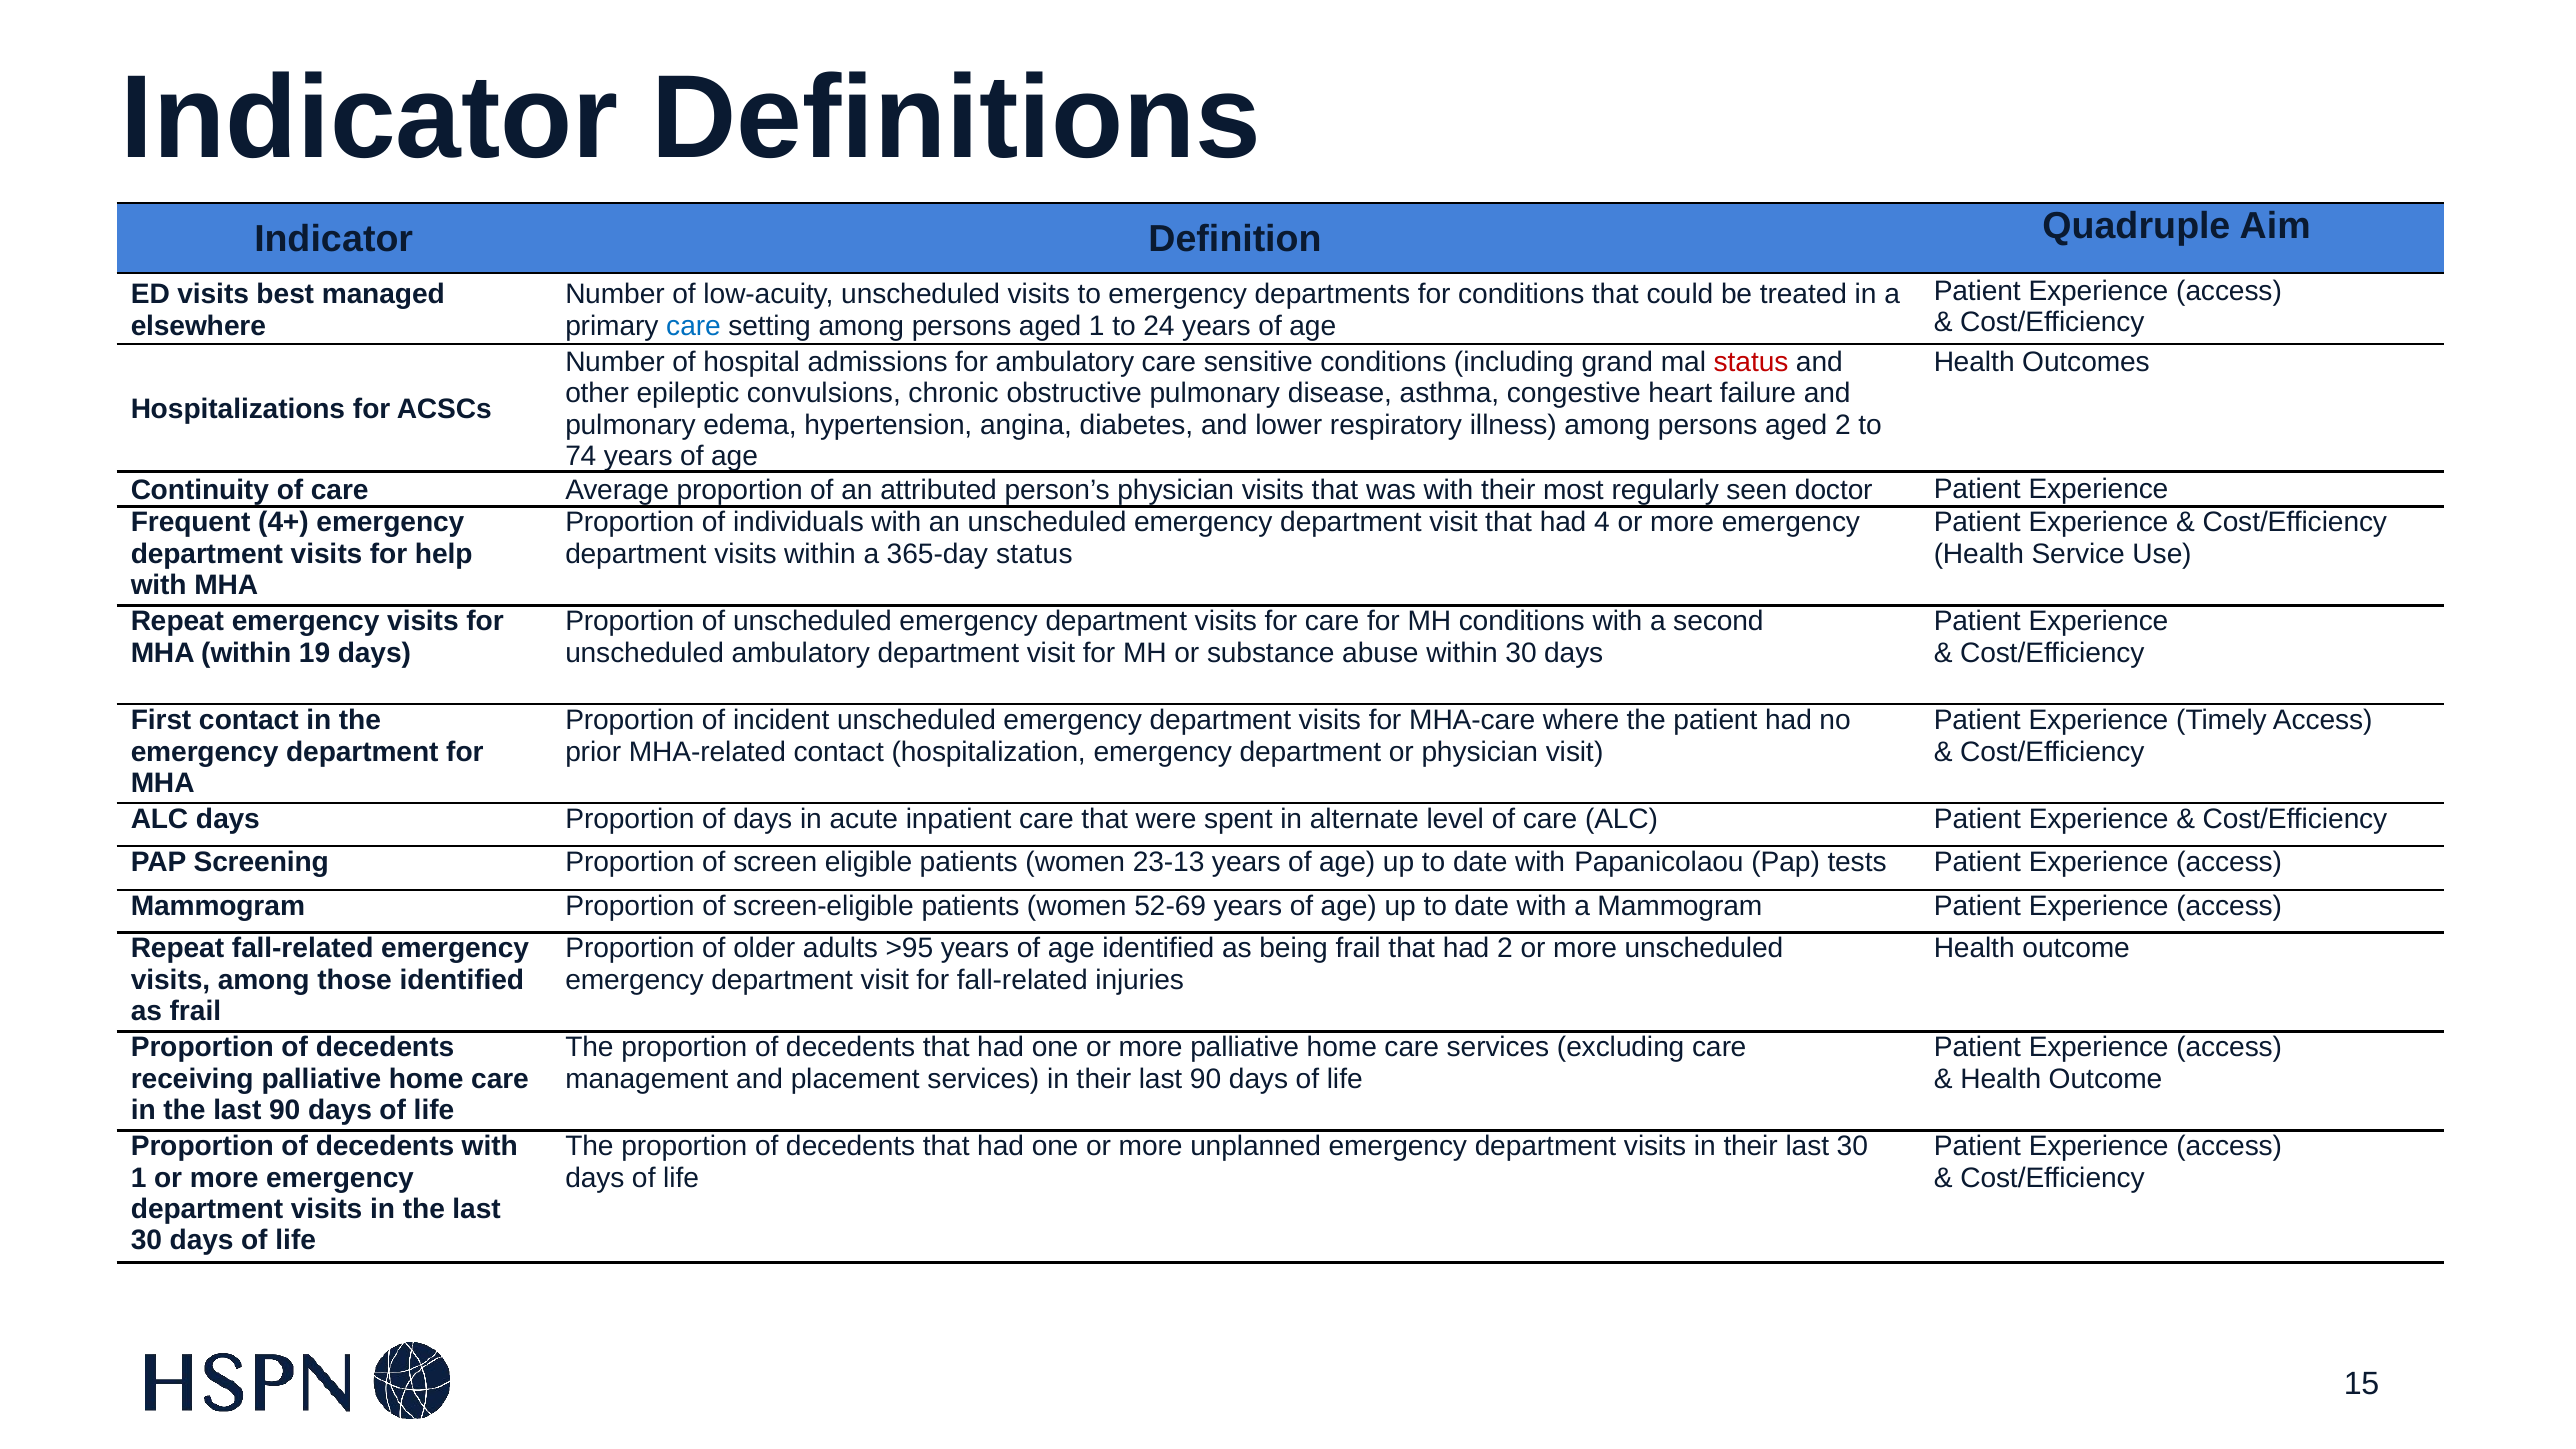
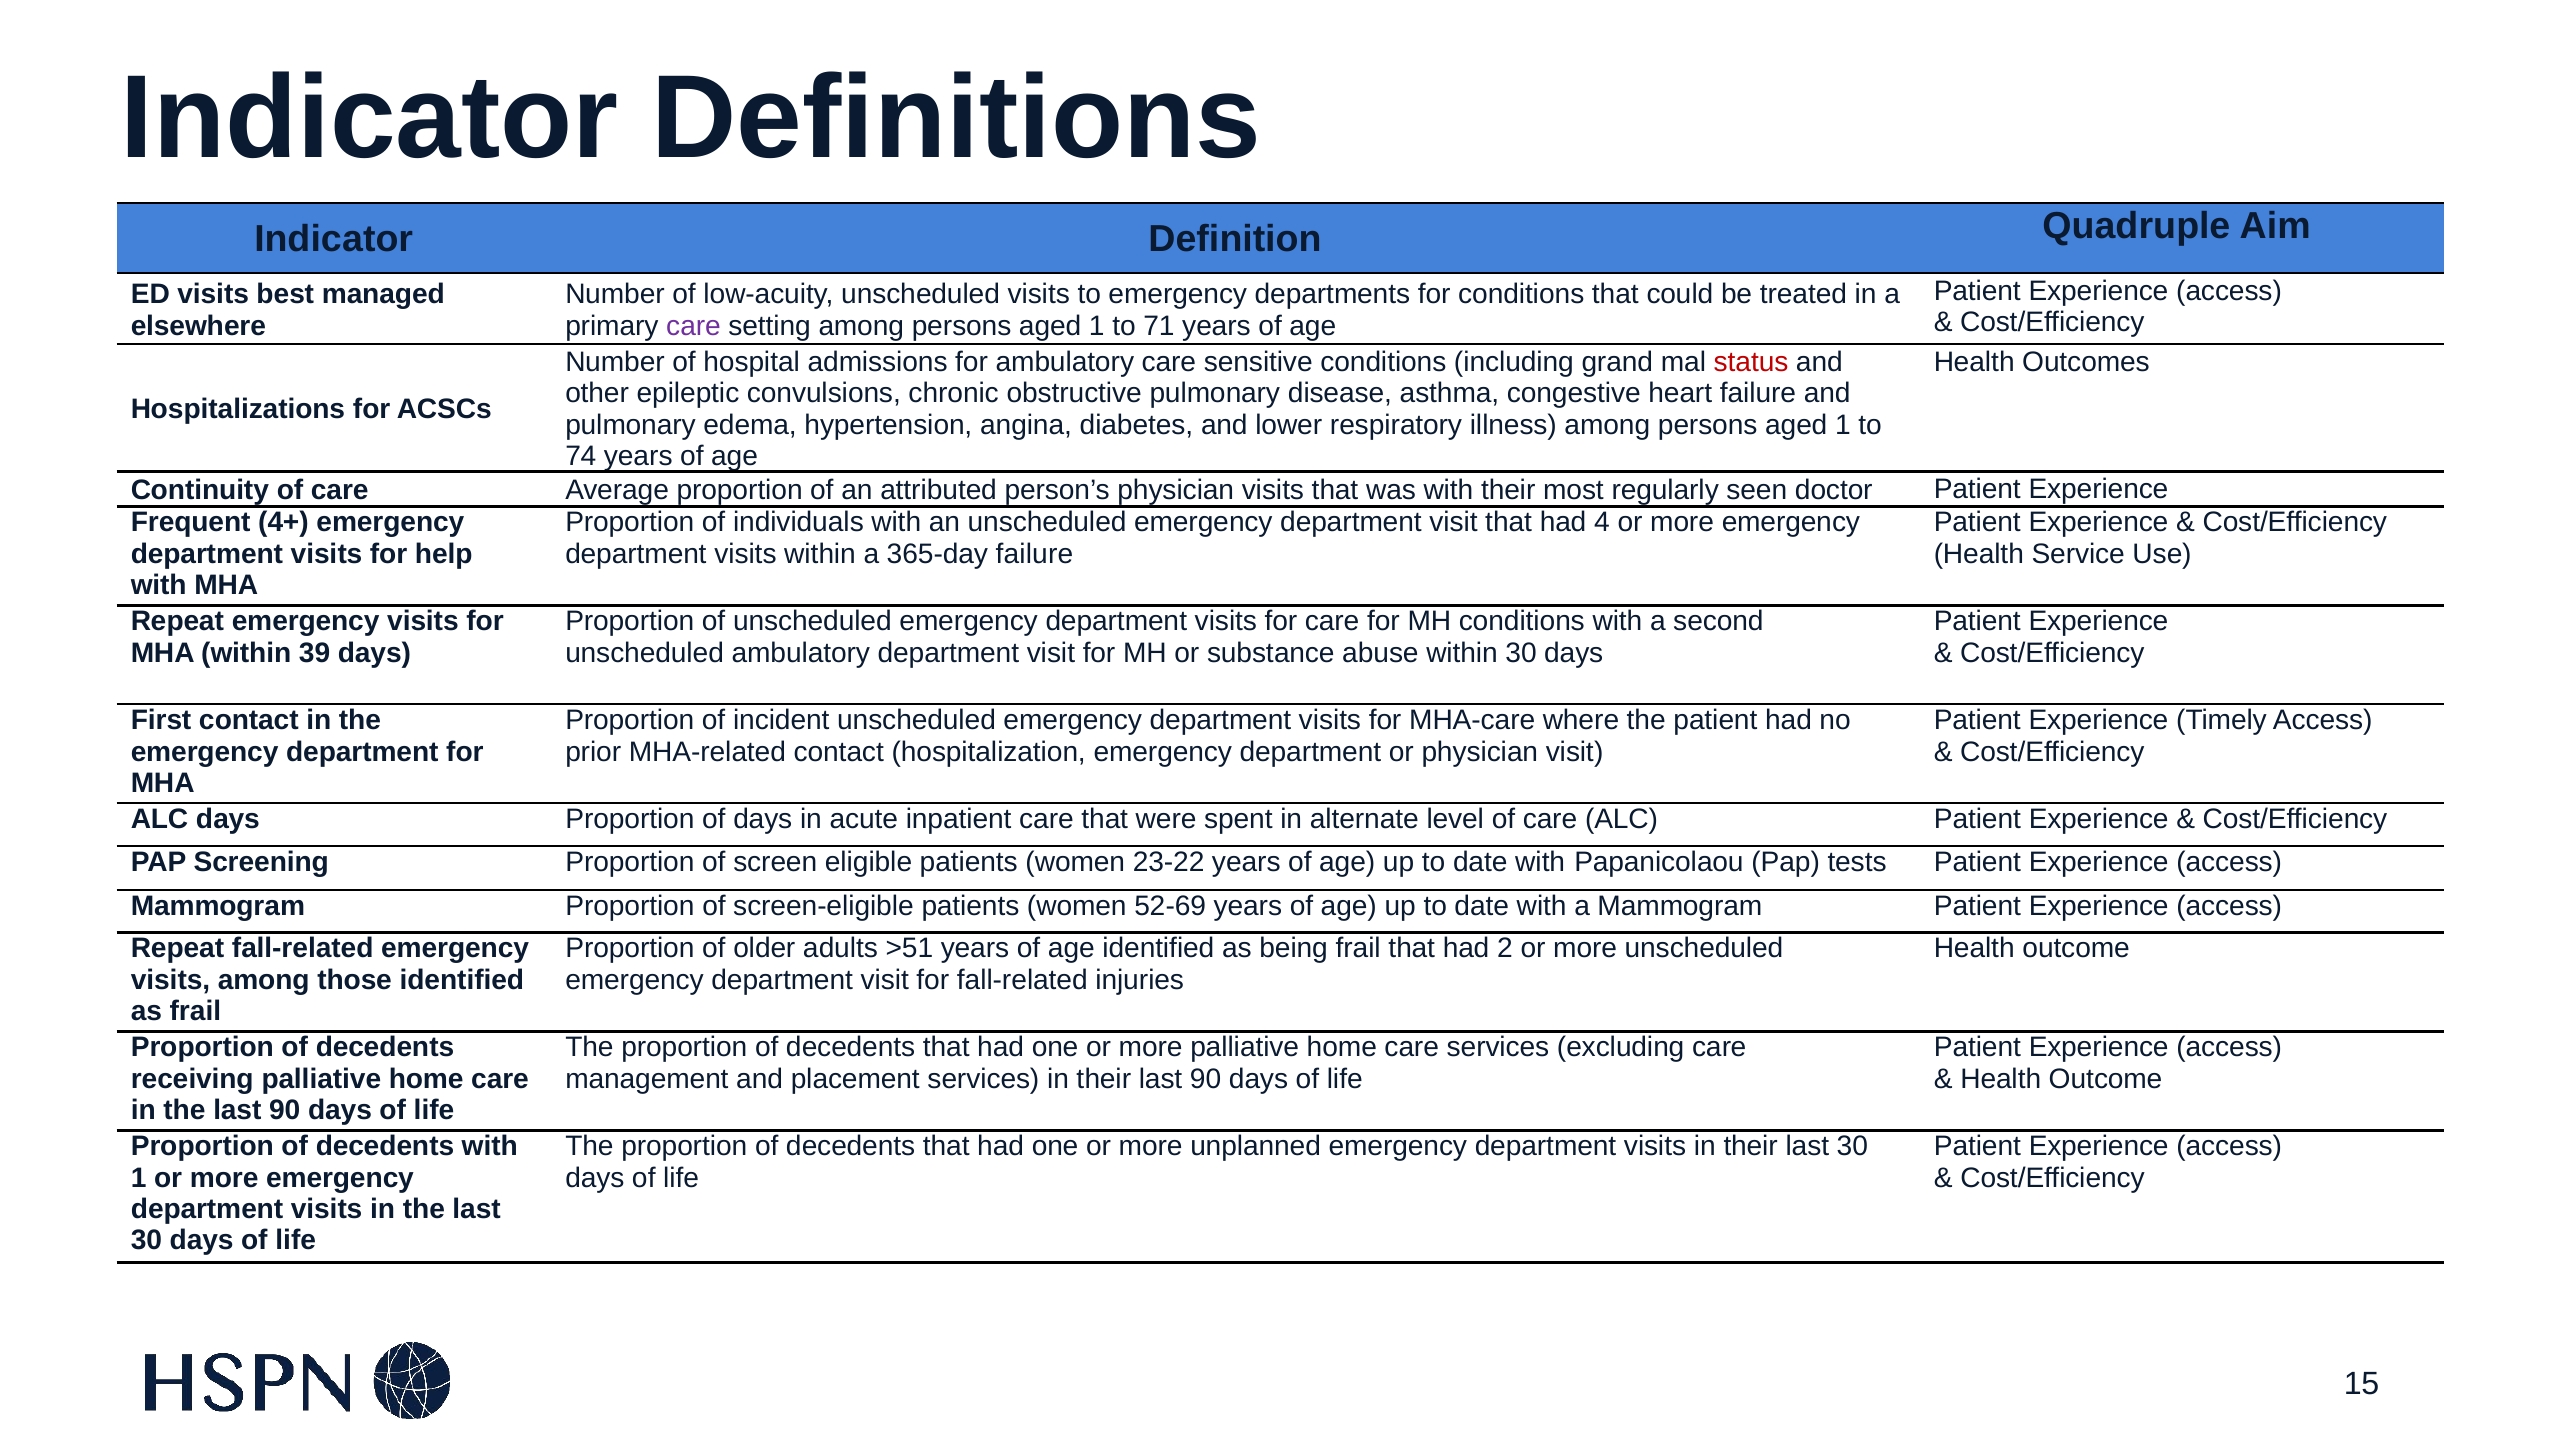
care at (694, 326) colour: blue -> purple
24: 24 -> 71
2 at (1843, 425): 2 -> 1
365-day status: status -> failure
19: 19 -> 39
23-13: 23-13 -> 23-22
>95: >95 -> >51
